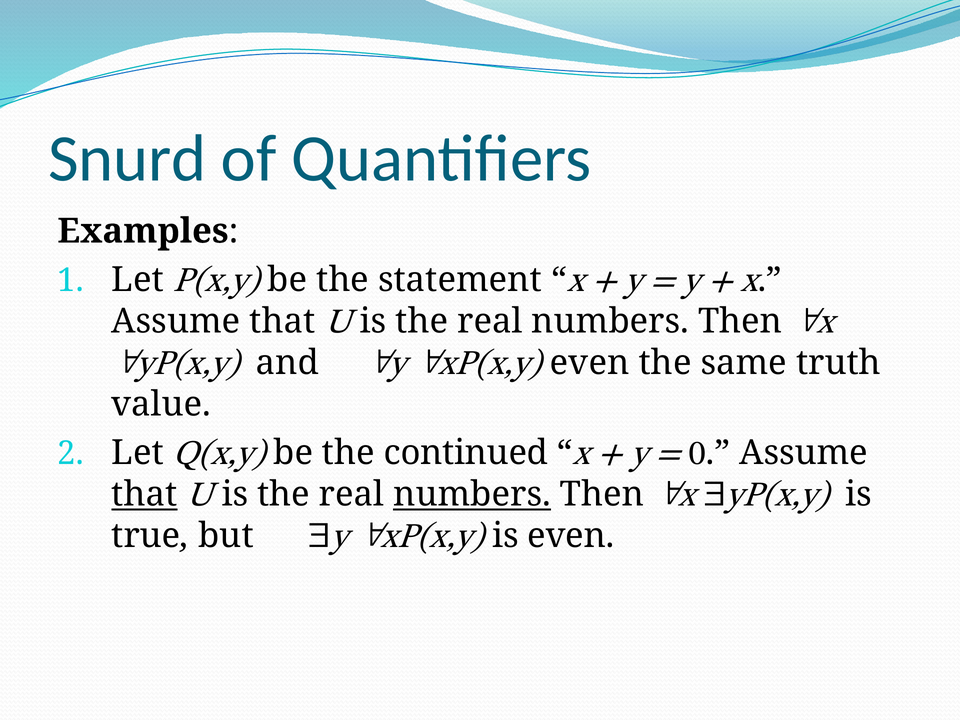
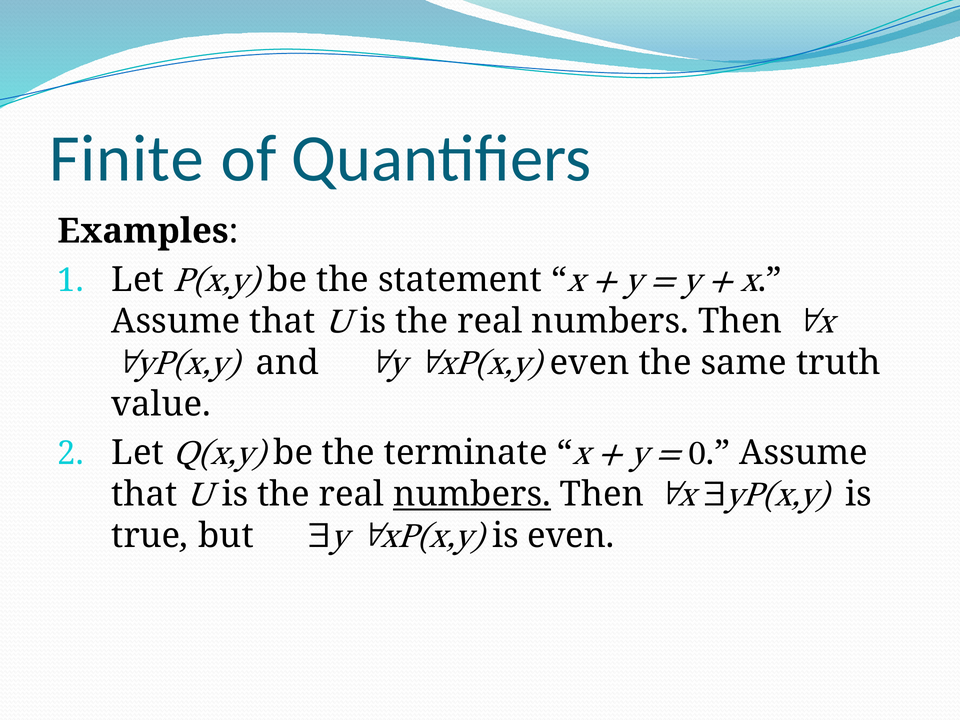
Snurd: Snurd -> Finite
continued: continued -> terminate
that at (144, 494) underline: present -> none
